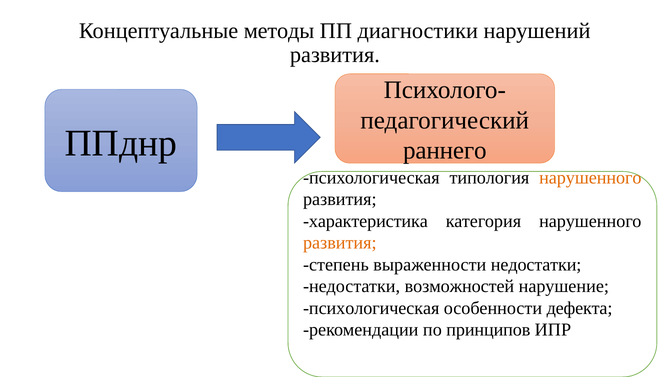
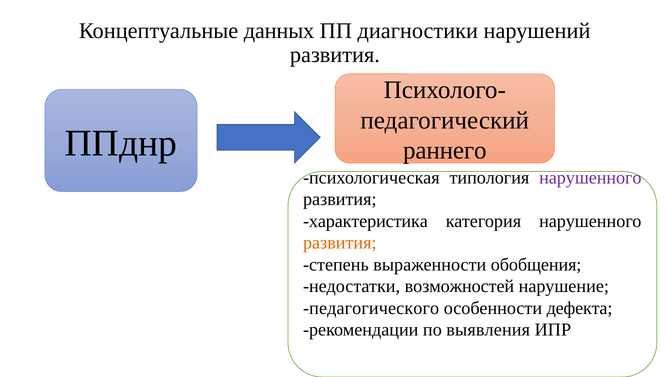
методы: методы -> данных
нарушенного at (590, 177) colour: orange -> purple
выраженности недостатки: недостатки -> обобщения
психологическая at (371, 308): психологическая -> педагогического
принципов: принципов -> выявления
